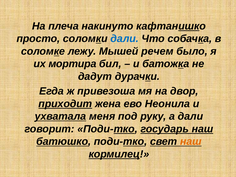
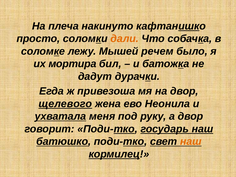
дали at (125, 39) colour: blue -> orange
приходит: приходит -> щелевого
а дали: дали -> двор
